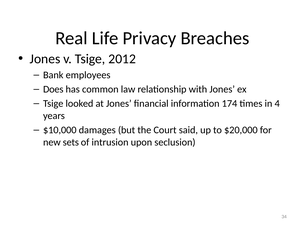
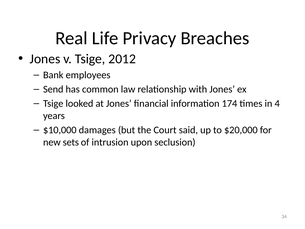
Does: Does -> Send
